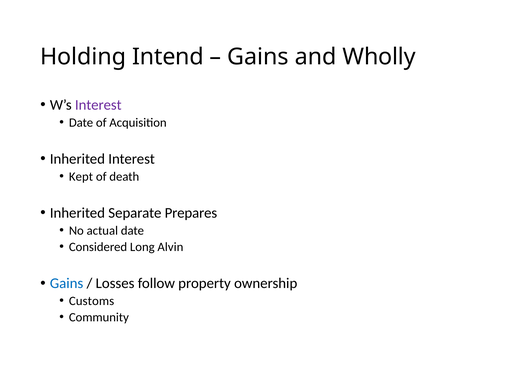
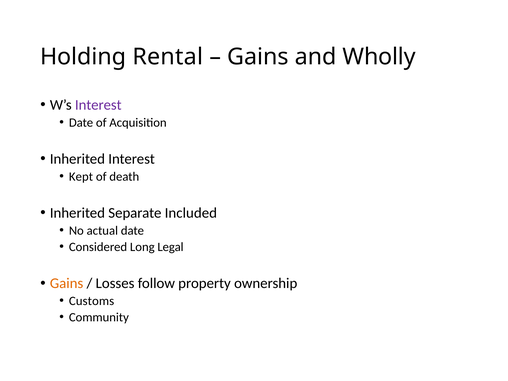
Intend: Intend -> Rental
Prepares: Prepares -> Included
Alvin: Alvin -> Legal
Gains at (67, 283) colour: blue -> orange
